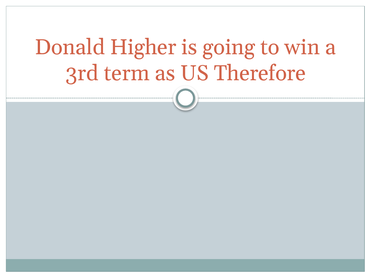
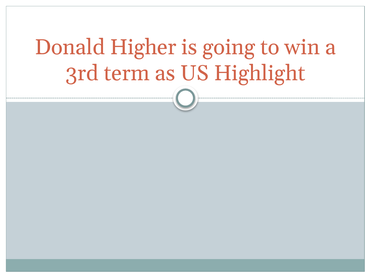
Therefore: Therefore -> Highlight
